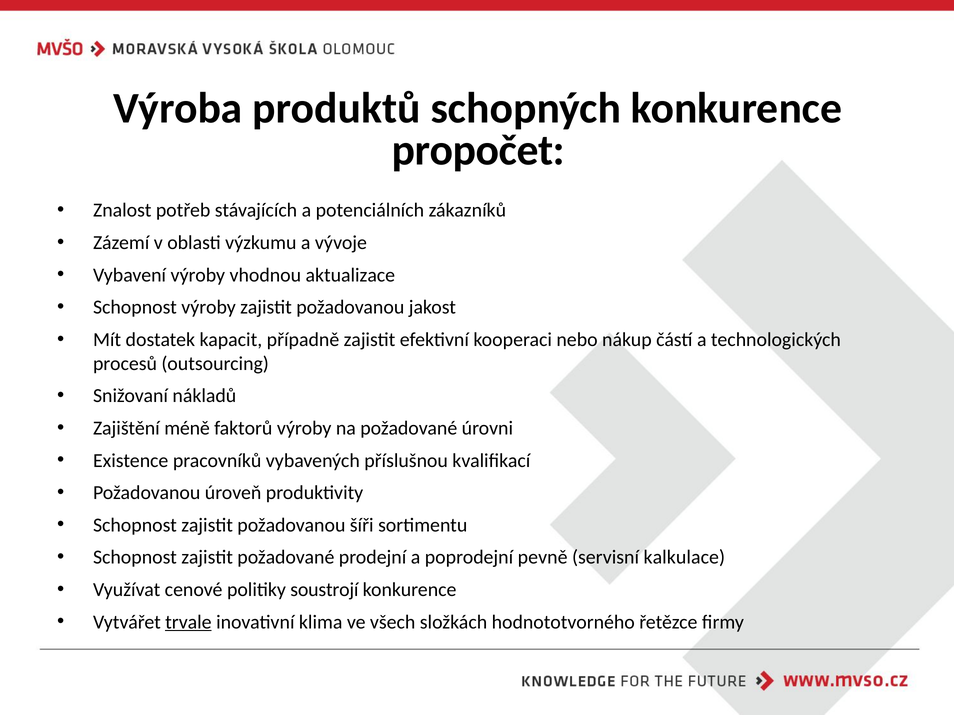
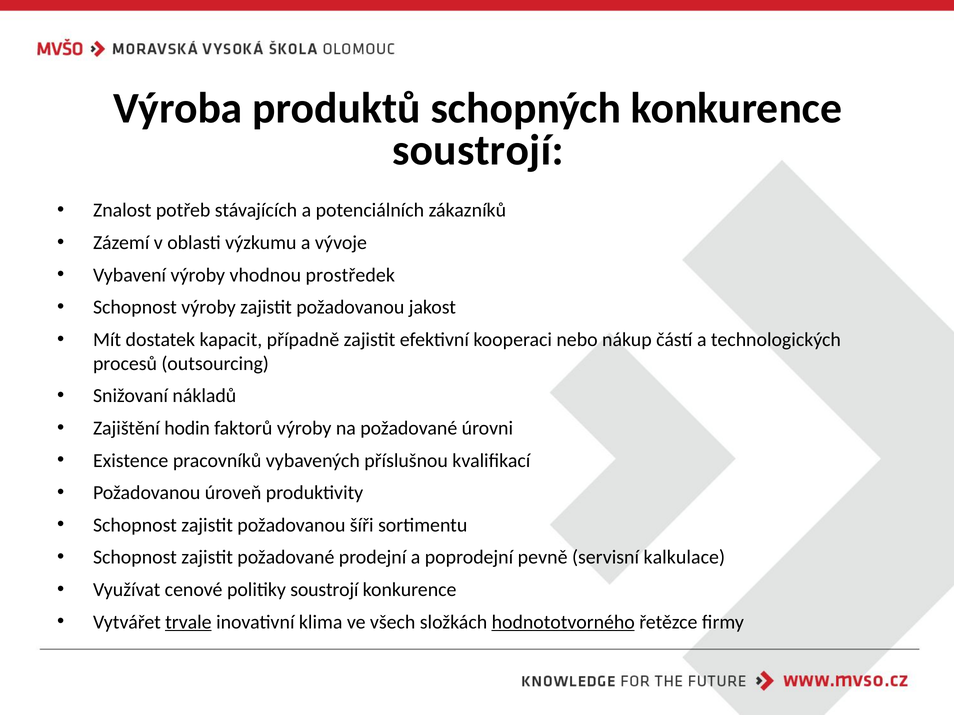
propočet at (478, 151): propočet -> soustrojí
aktualizace: aktualizace -> prostředek
méně: méně -> hodin
hodnototvorného underline: none -> present
